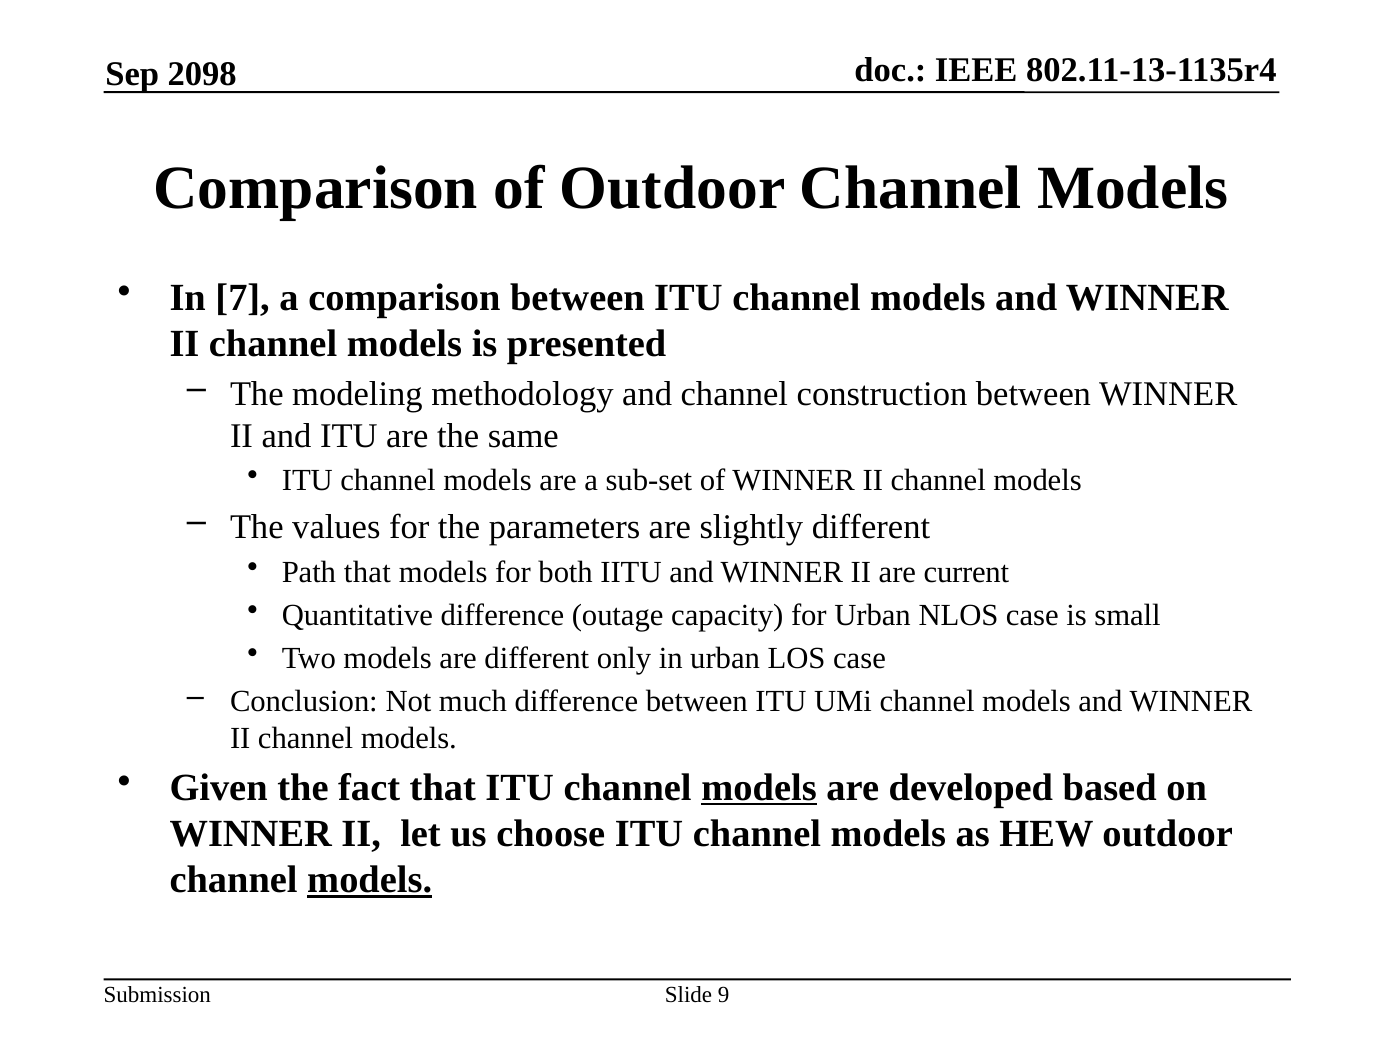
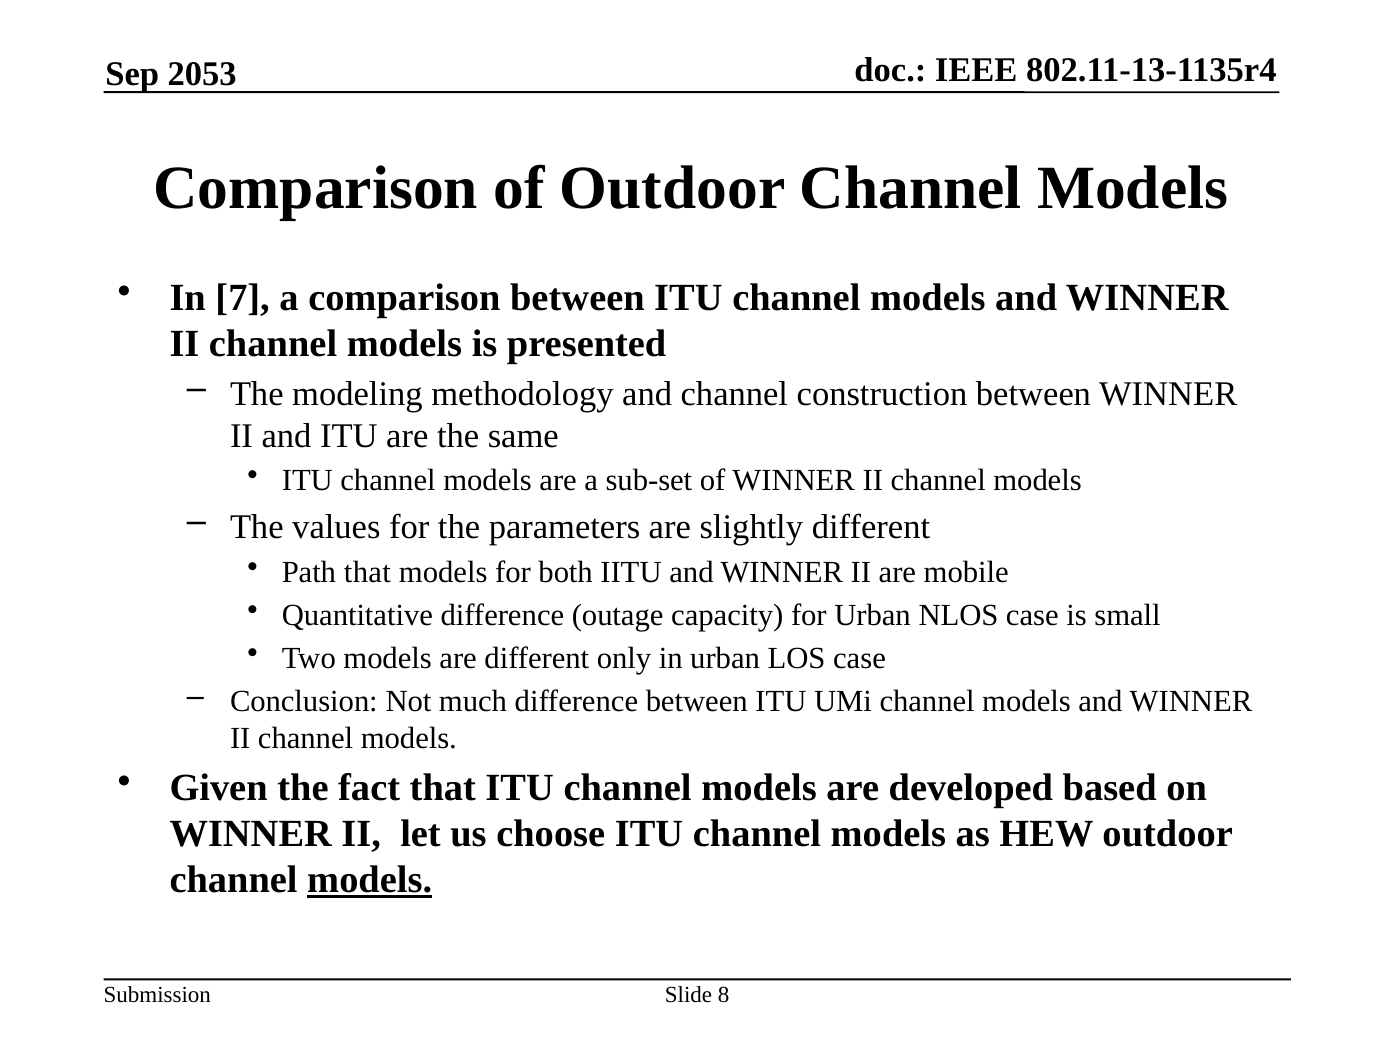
2098: 2098 -> 2053
current: current -> mobile
models at (759, 788) underline: present -> none
9: 9 -> 8
